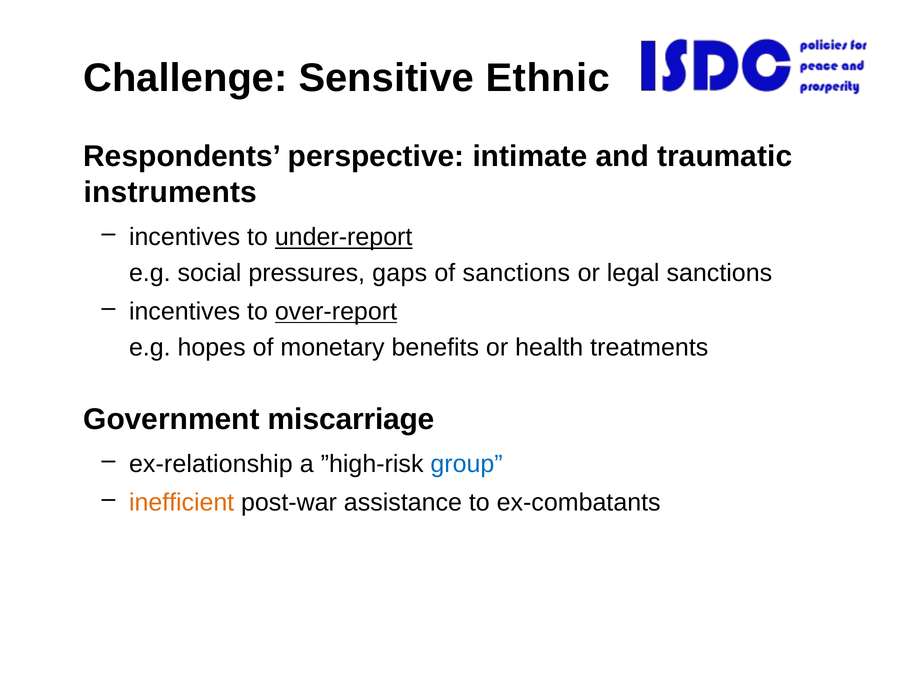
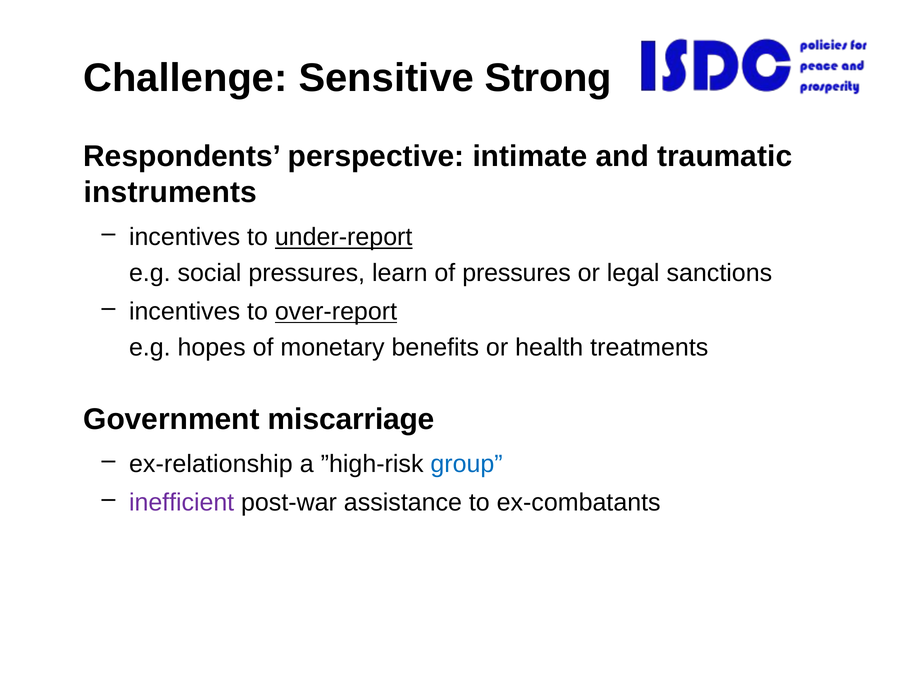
Ethnic: Ethnic -> Strong
gaps: gaps -> learn
of sanctions: sanctions -> pressures
inefficient colour: orange -> purple
